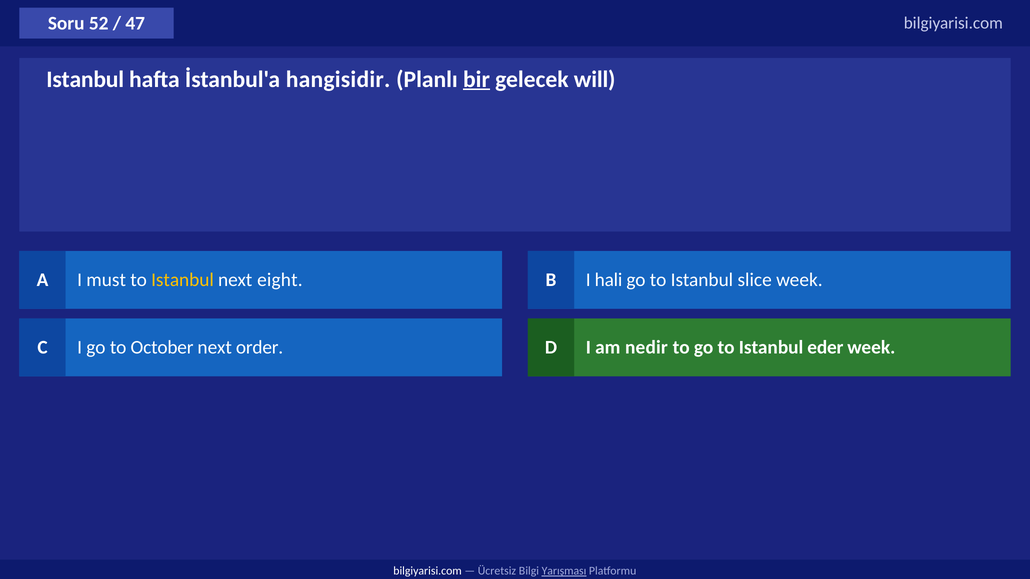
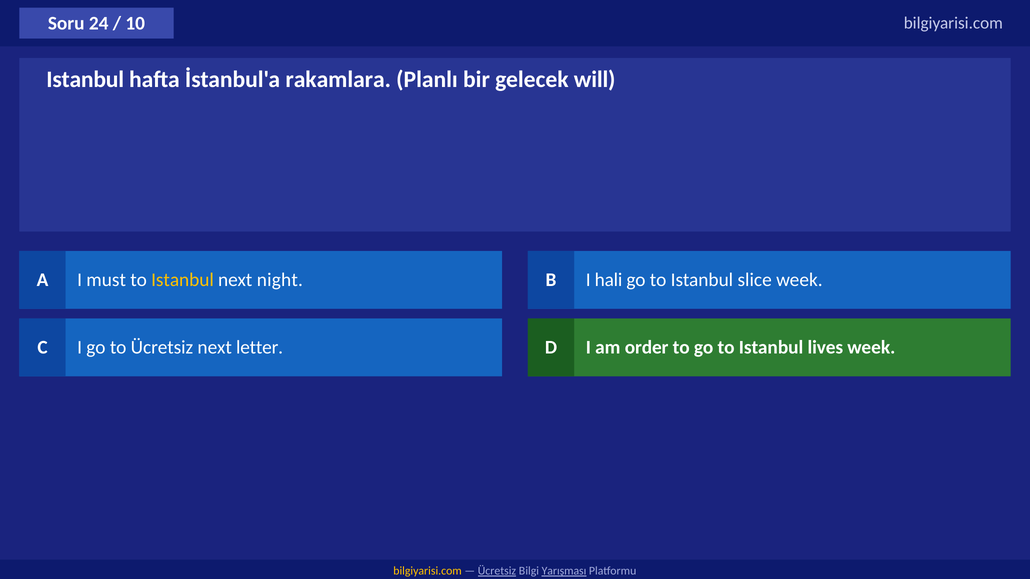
52: 52 -> 24
47: 47 -> 10
hangisidir: hangisidir -> rakamlara
bir underline: present -> none
eight: eight -> night
to October: October -> Ücretsiz
order: order -> letter
nedir: nedir -> order
eder: eder -> lives
bilgiyarisi.com at (428, 571) colour: white -> yellow
Ücretsiz at (497, 571) underline: none -> present
